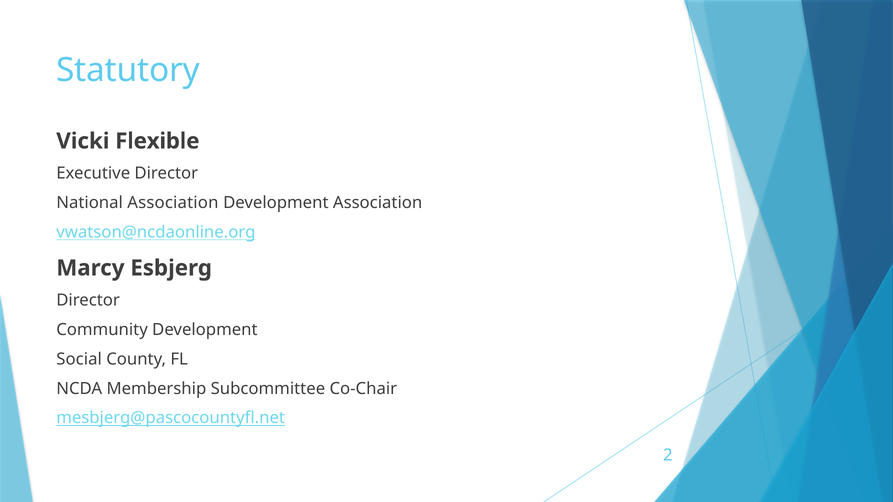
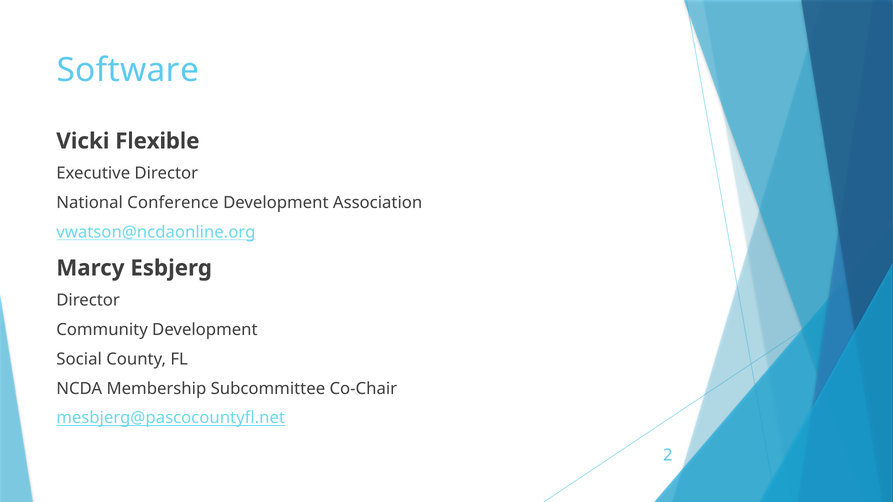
Statutory: Statutory -> Software
National Association: Association -> Conference
